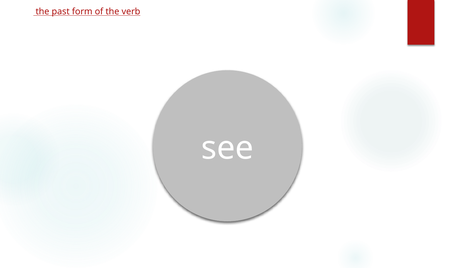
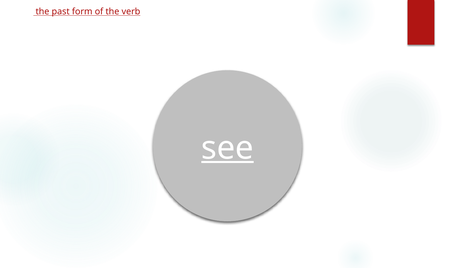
see underline: none -> present
